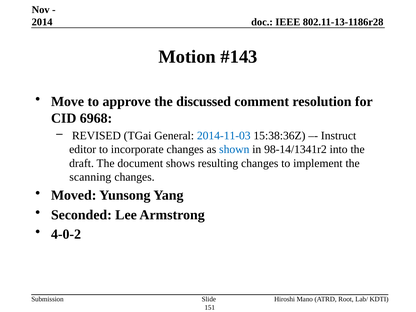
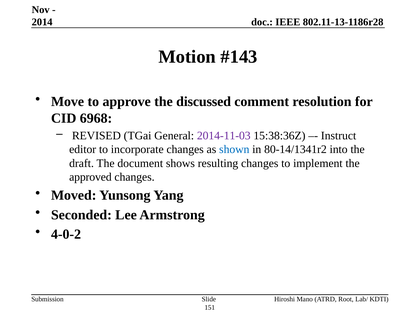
2014-11-03 colour: blue -> purple
98-14/1341r2: 98-14/1341r2 -> 80-14/1341r2
scanning: scanning -> approved
